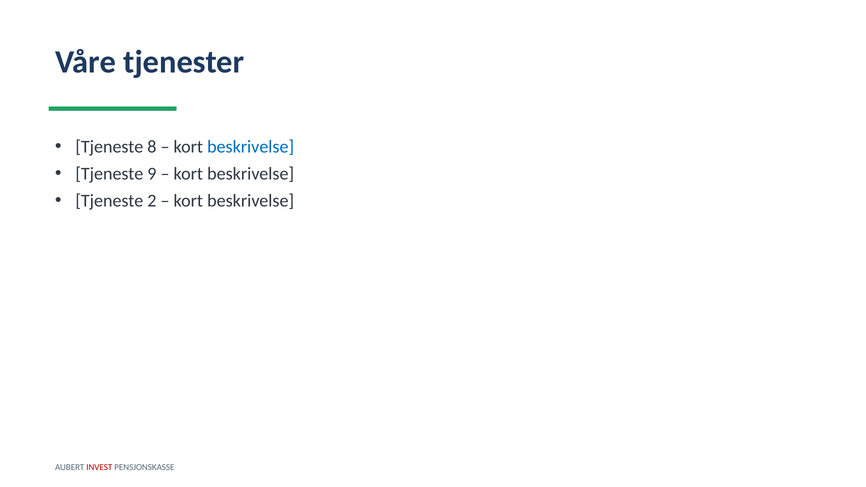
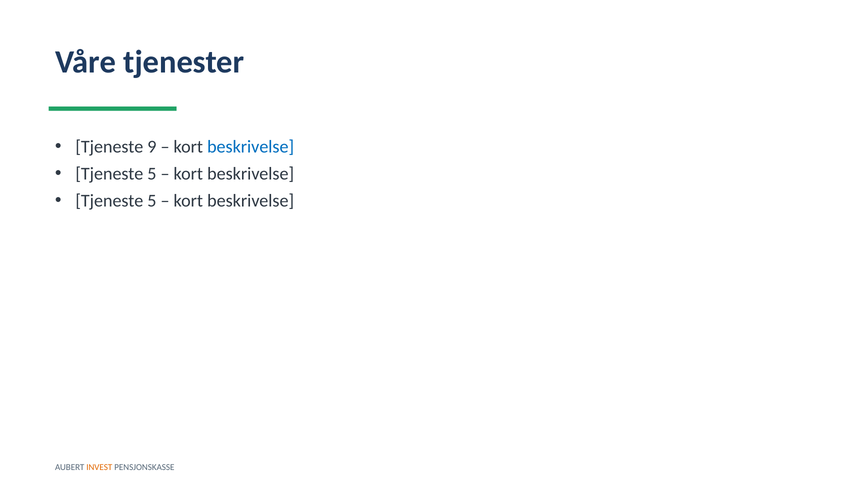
8: 8 -> 9
9 at (152, 174): 9 -> 5
2 at (152, 201): 2 -> 5
INVEST colour: red -> orange
